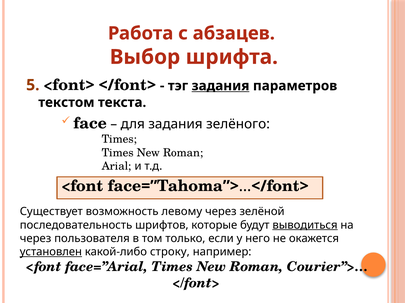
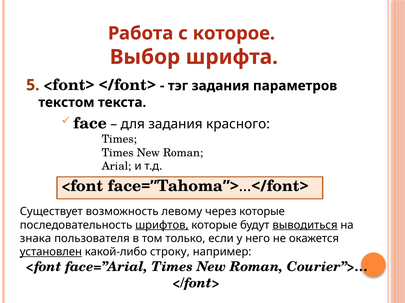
абзацев: абзацев -> которое
задания at (221, 86) underline: present -> none
зелёного: зелёного -> красного
через зелёной: зелёной -> которые
шрифтов underline: none -> present
через at (36, 239): через -> знака
